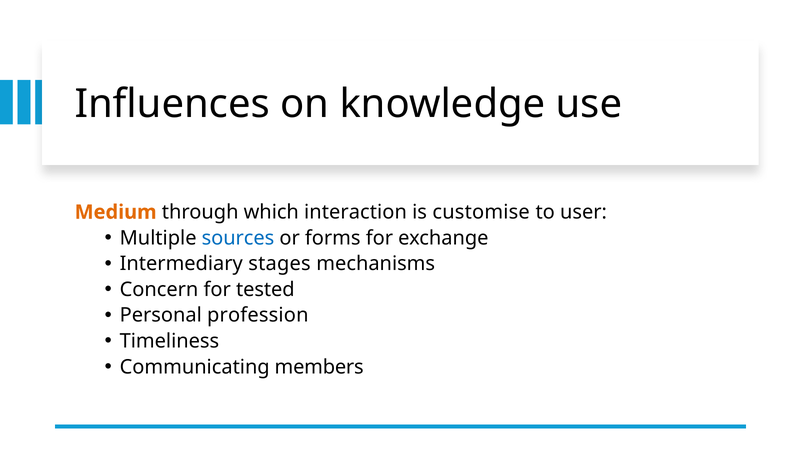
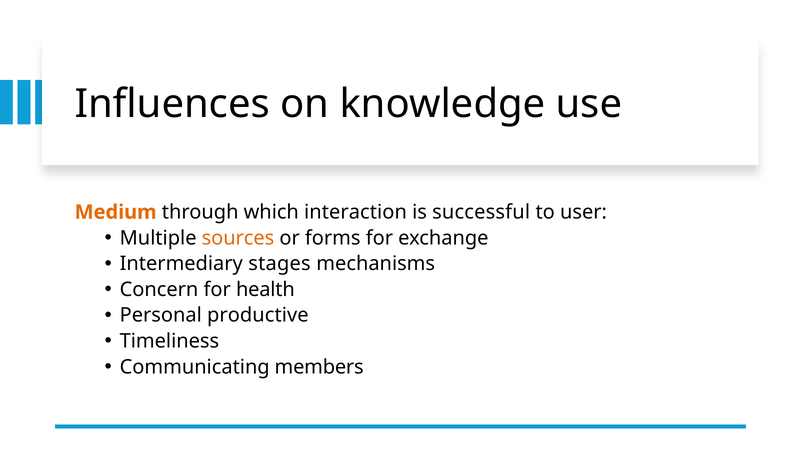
customise: customise -> successful
sources colour: blue -> orange
tested: tested -> health
profession: profession -> productive
